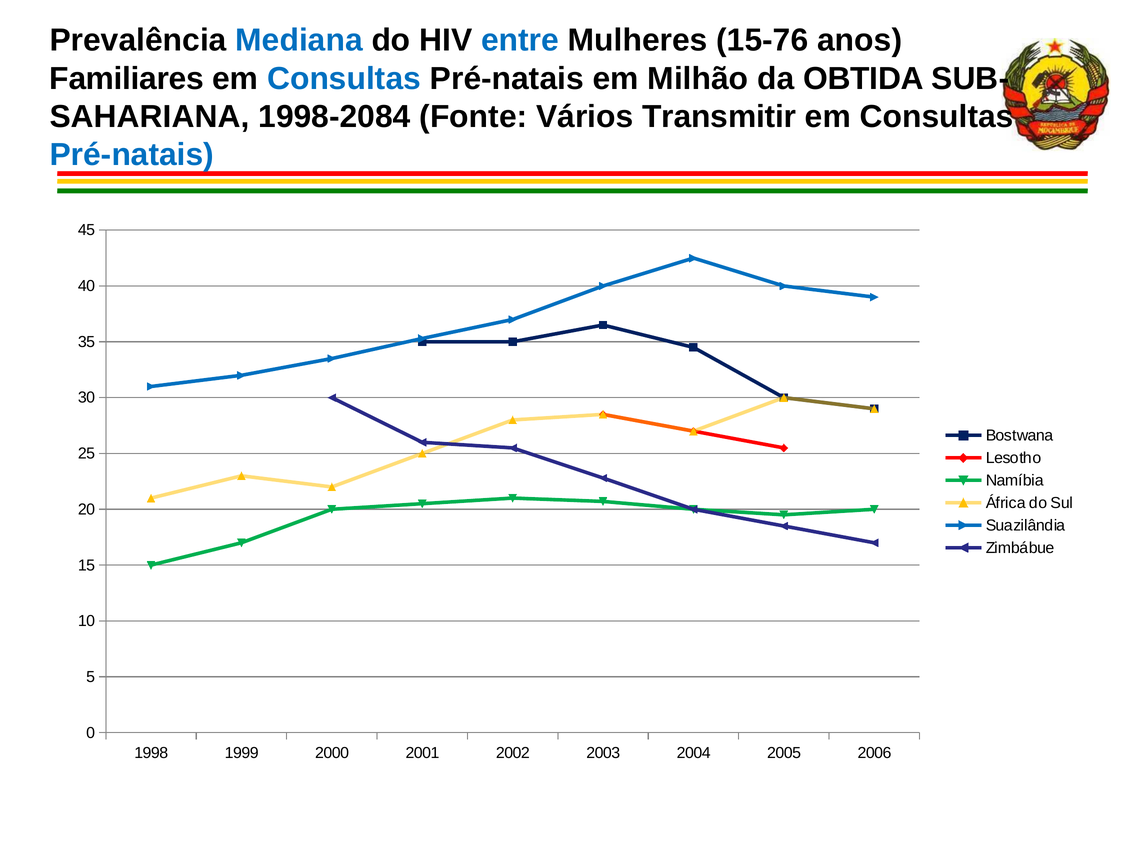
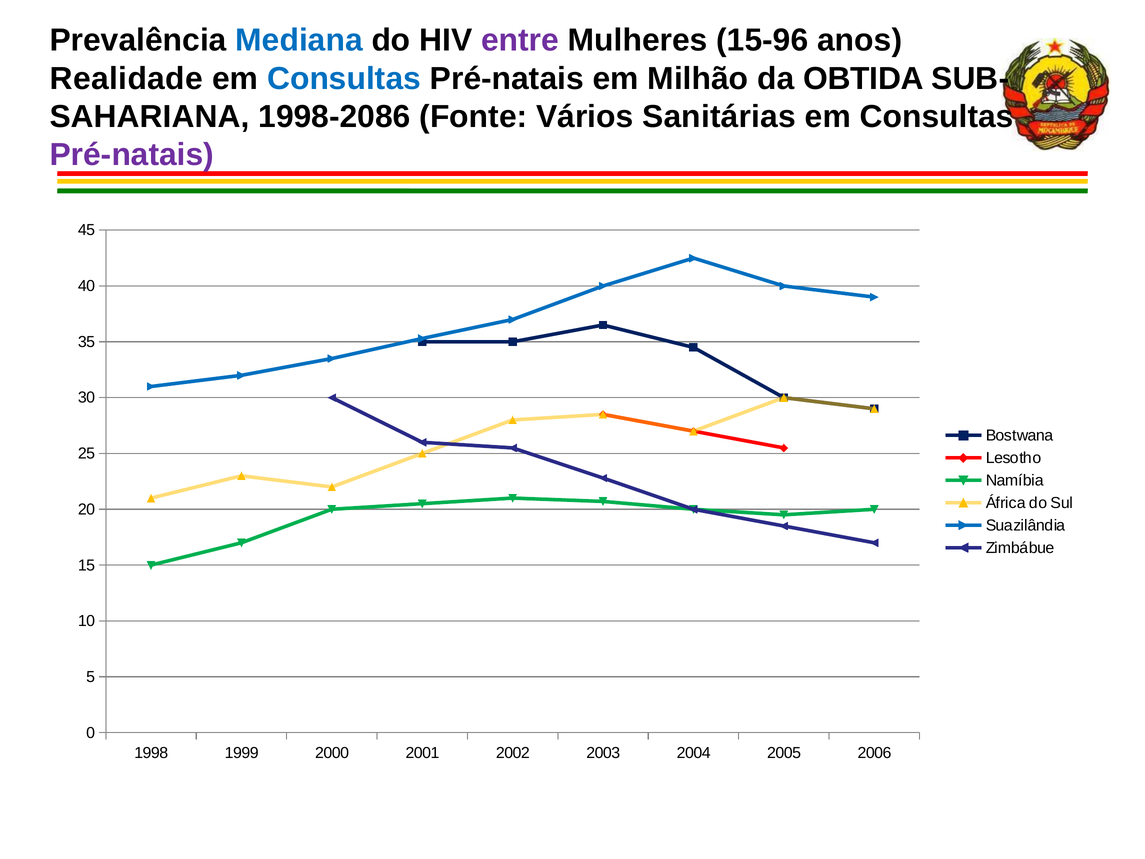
entre colour: blue -> purple
15-76: 15-76 -> 15-96
Familiares: Familiares -> Realidade
1998-2084: 1998-2084 -> 1998-2086
Transmitir: Transmitir -> Sanitárias
Pré-natais at (132, 155) colour: blue -> purple
